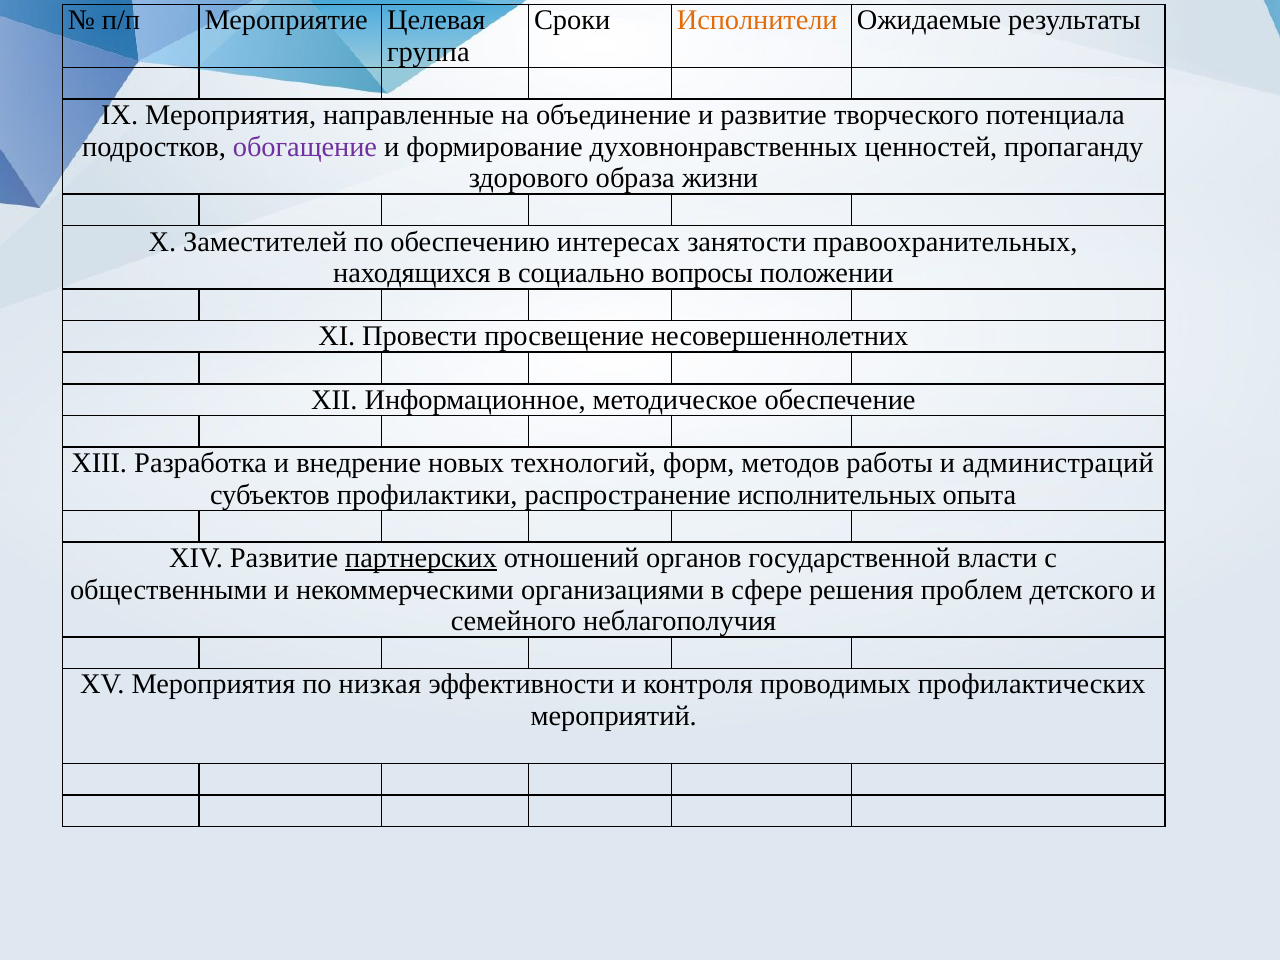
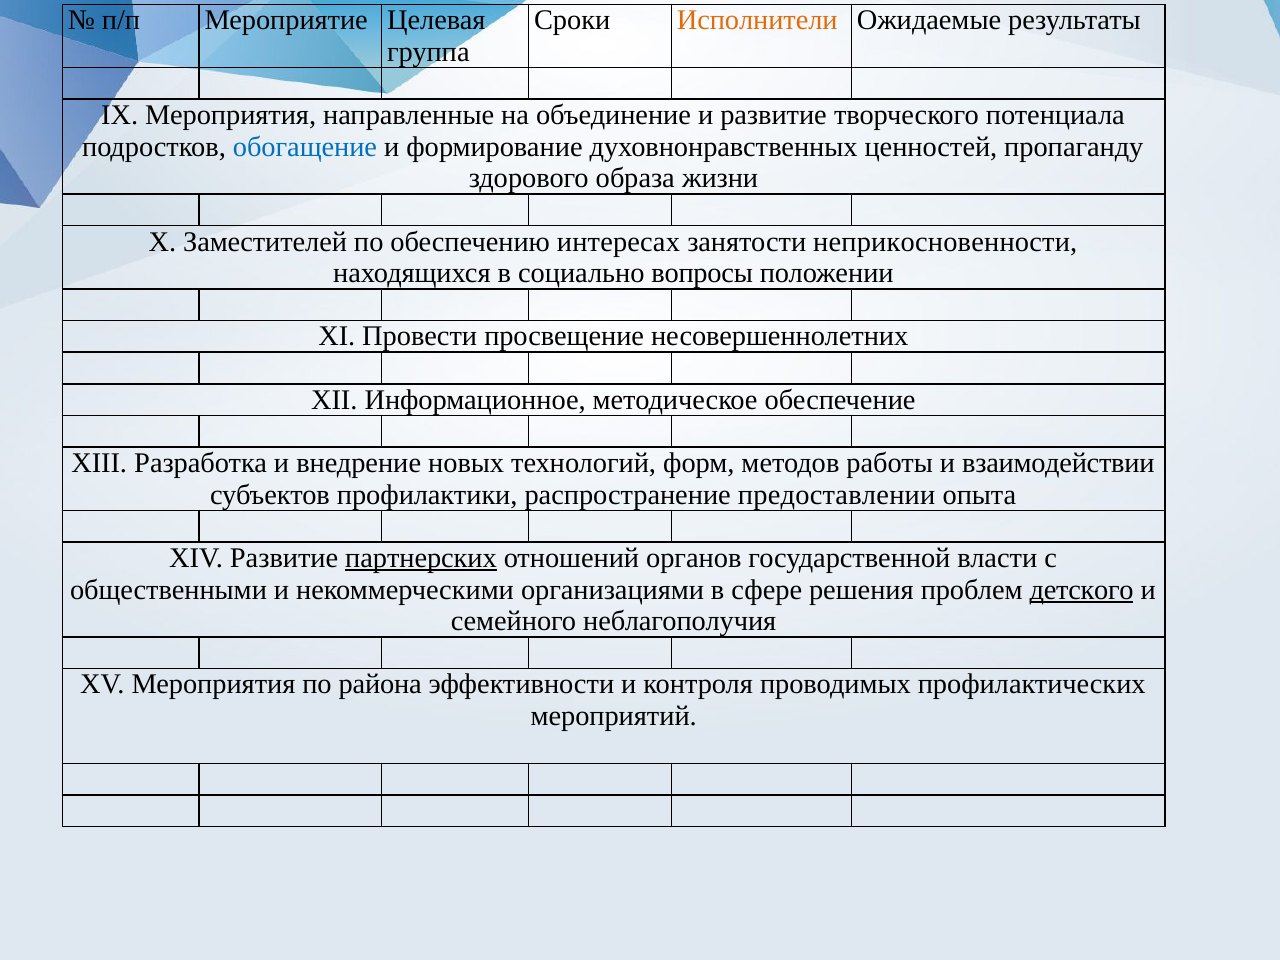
обогащение colour: purple -> blue
правоохранительных: правоохранительных -> неприкосновенности
администраций: администраций -> взаимодействии
исполнительных: исполнительных -> предоставлении
детского underline: none -> present
низкая: низкая -> района
